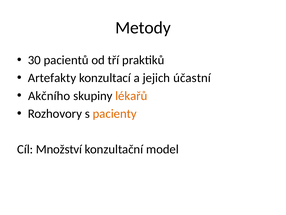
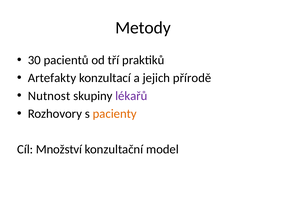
účastní: účastní -> přírodě
Akčního: Akčního -> Nutnost
lékařů colour: orange -> purple
